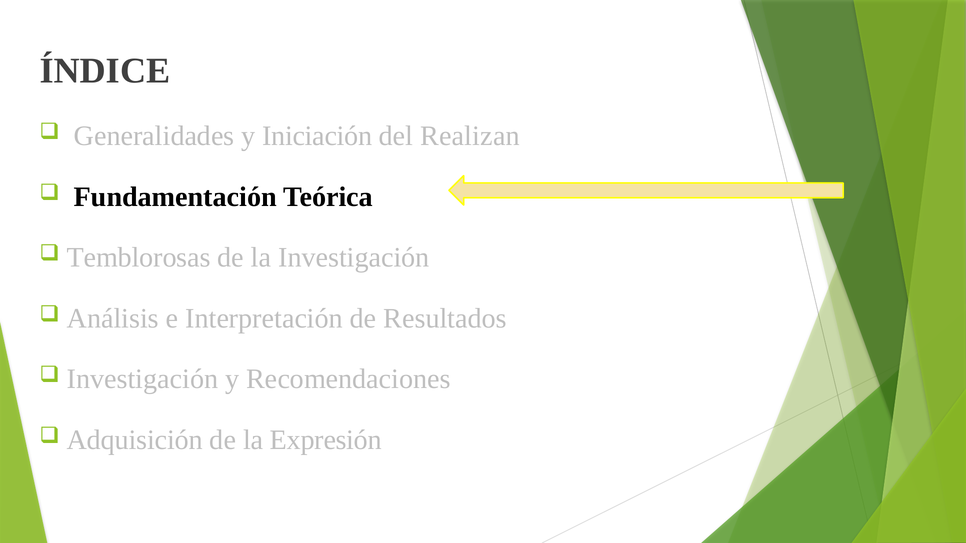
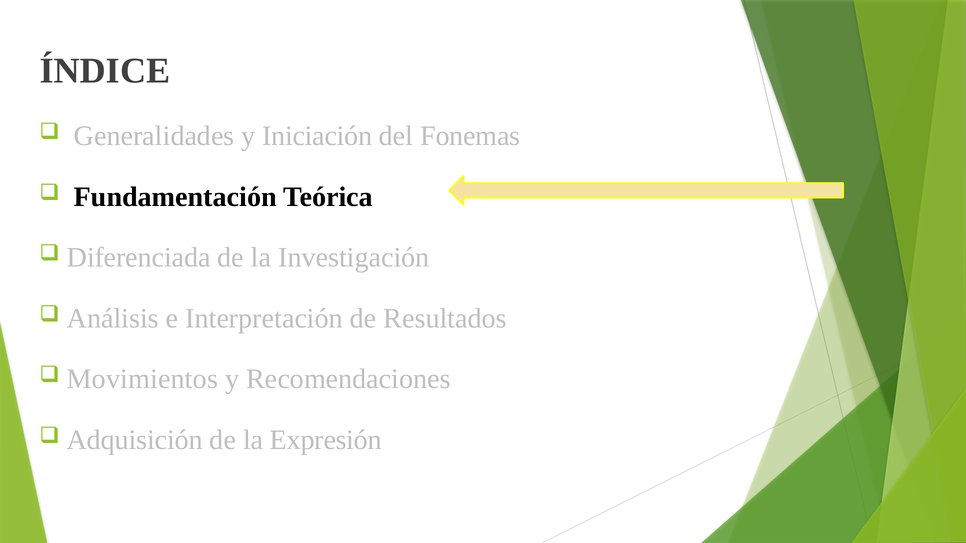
Realizan: Realizan -> Fonemas
Temblorosas: Temblorosas -> Diferenciada
Investigación at (142, 379): Investigación -> Movimientos
